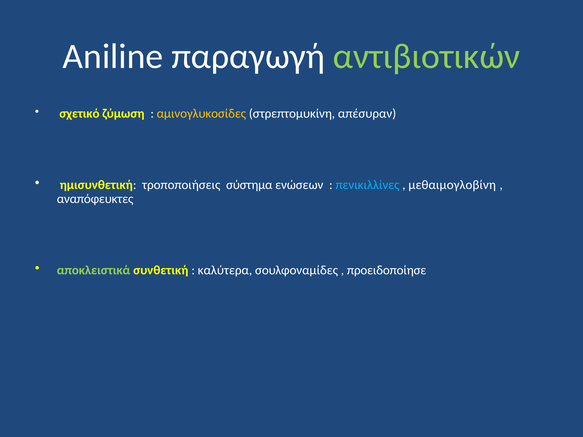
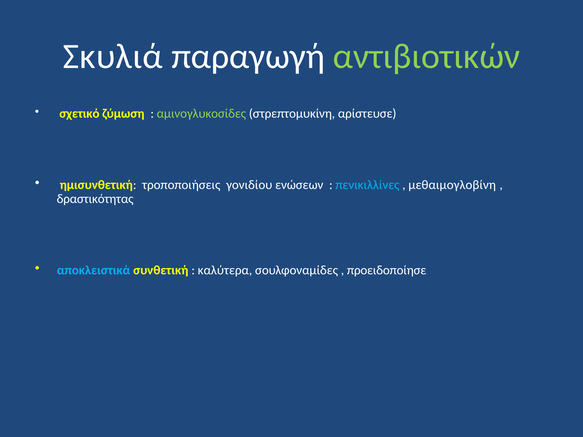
Aniline: Aniline -> Σκυλιά
αμινογλυκοσίδες colour: yellow -> light green
απέσυραν: απέσυραν -> αρίστευσε
σύστημα: σύστημα -> γονιδίου
αναπόφευκτες: αναπόφευκτες -> δραστικότητας
αποκλειστικά colour: light green -> light blue
